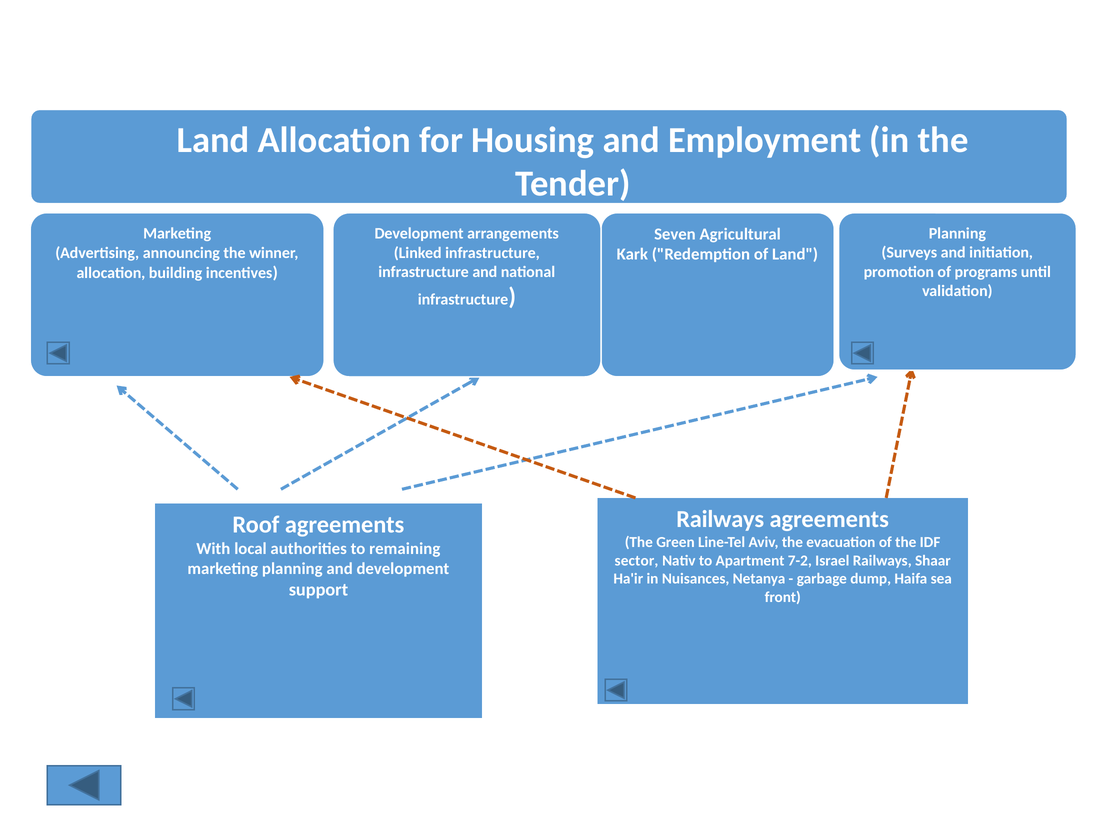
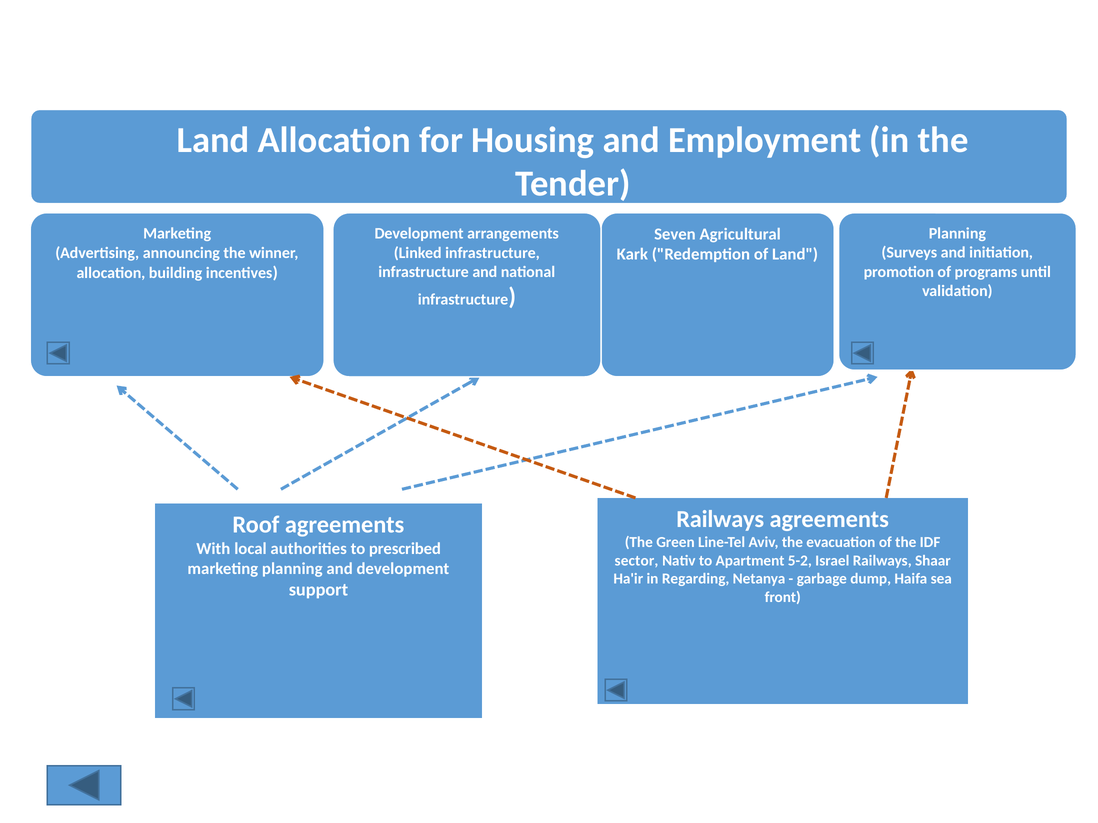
remaining: remaining -> prescribed
7-2: 7-2 -> 5-2
Nuisances: Nuisances -> Regarding
